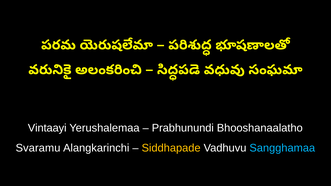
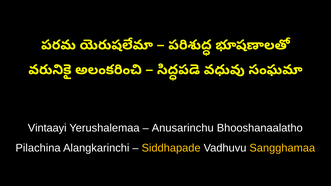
Prabhunundi: Prabhunundi -> Anusarinchu
Svaramu: Svaramu -> Pilachina
Sangghamaa colour: light blue -> yellow
